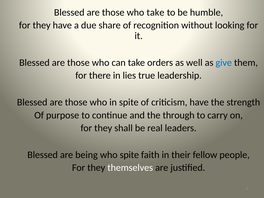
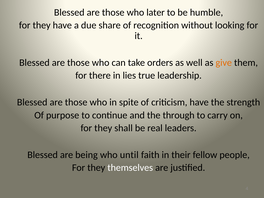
who take: take -> later
give colour: blue -> orange
who spite: spite -> until
